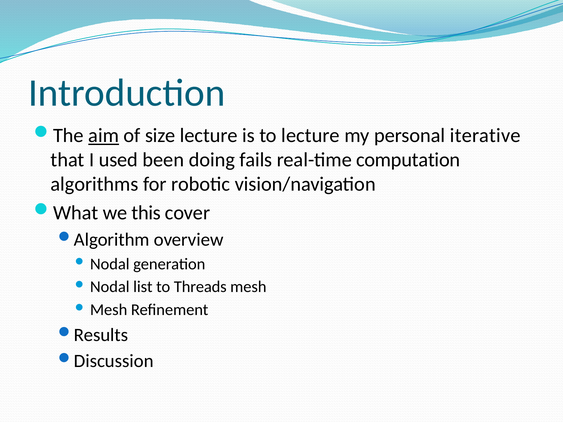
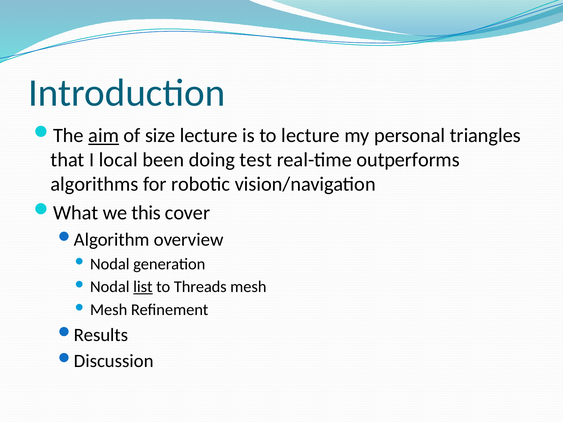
iterative: iterative -> triangles
used: used -> local
fails: fails -> test
computation: computation -> outperforms
list underline: none -> present
